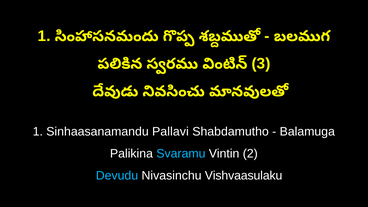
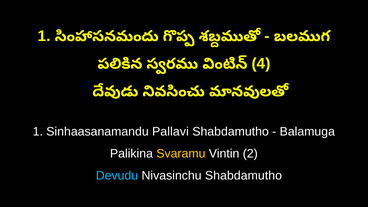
3: 3 -> 4
Svaramu colour: light blue -> yellow
Nivasinchu Vishvaasulaku: Vishvaasulaku -> Shabdamutho
